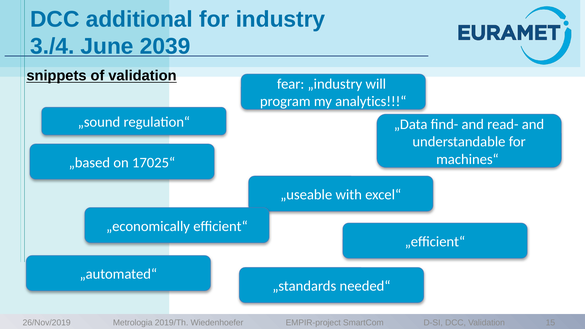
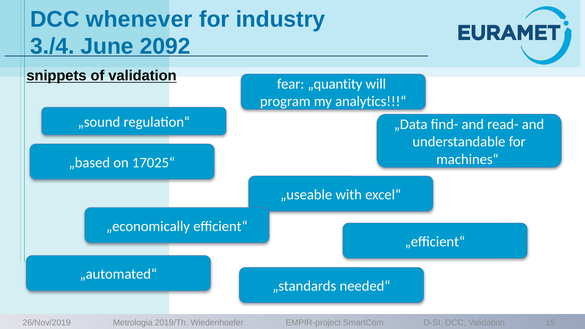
additional: additional -> whenever
2039: 2039 -> 2092
„industry: „industry -> „quantity
